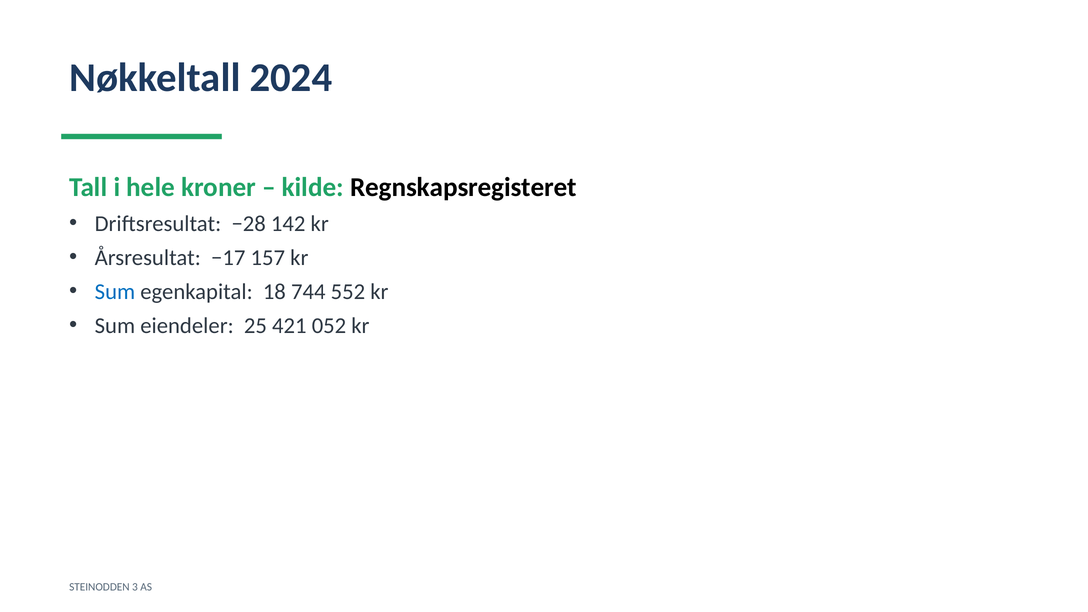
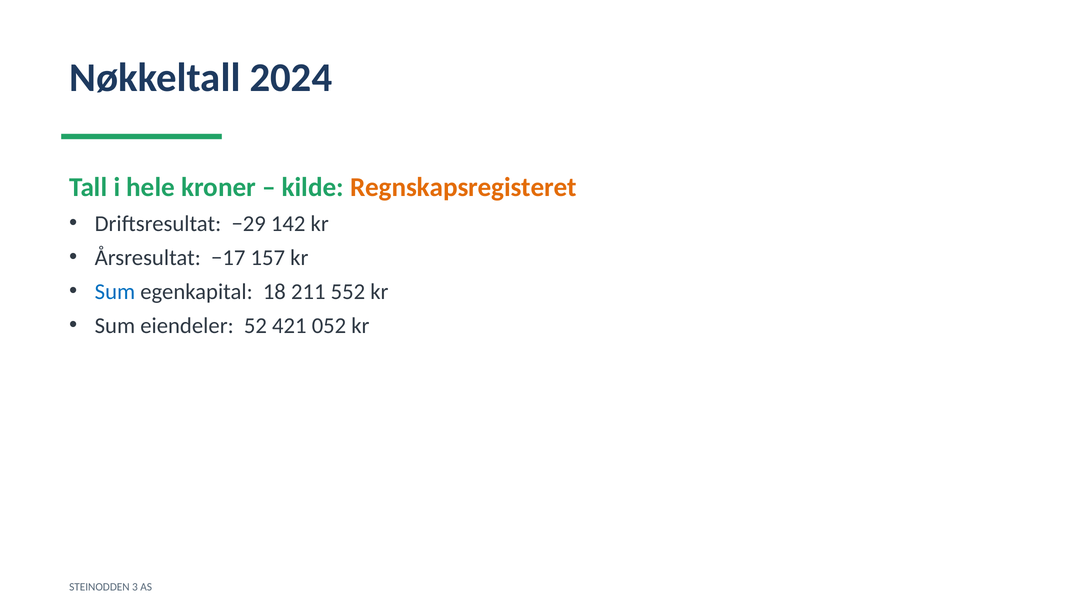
Regnskapsregisteret colour: black -> orange
−28: −28 -> −29
744: 744 -> 211
25: 25 -> 52
